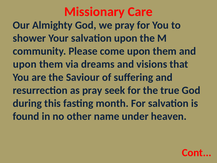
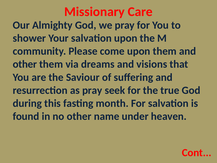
upon at (25, 64): upon -> other
